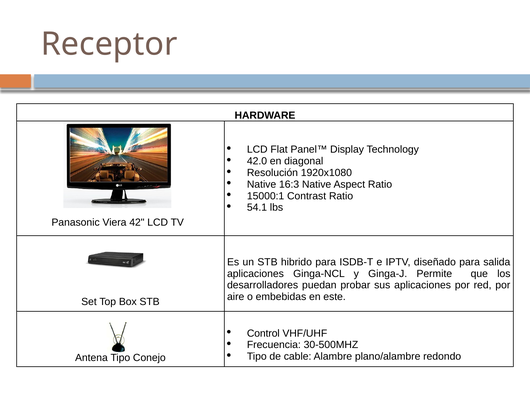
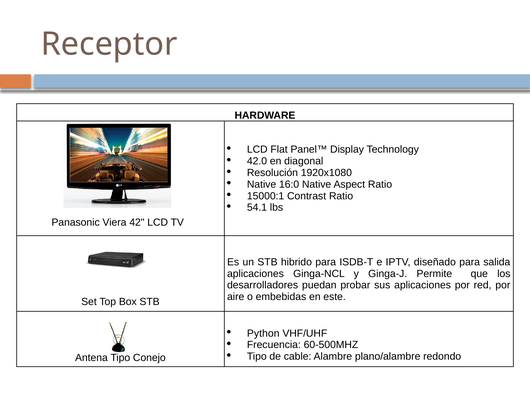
16:3: 16:3 -> 16:0
Control: Control -> Python
30-500MHZ: 30-500MHZ -> 60-500MHZ
